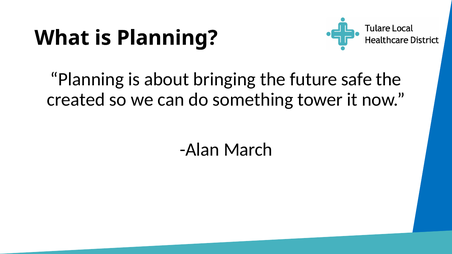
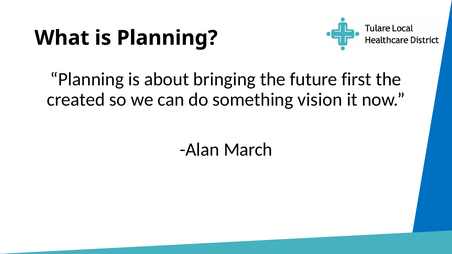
safe: safe -> first
tower: tower -> vision
